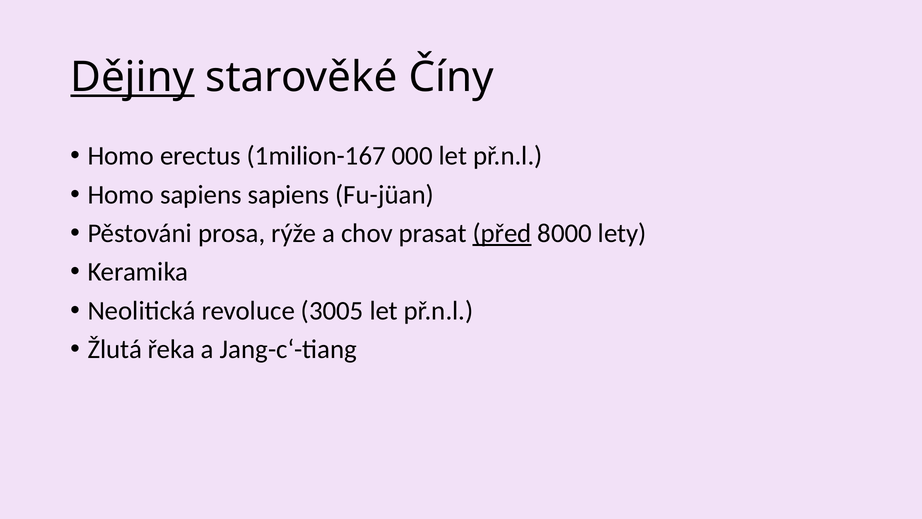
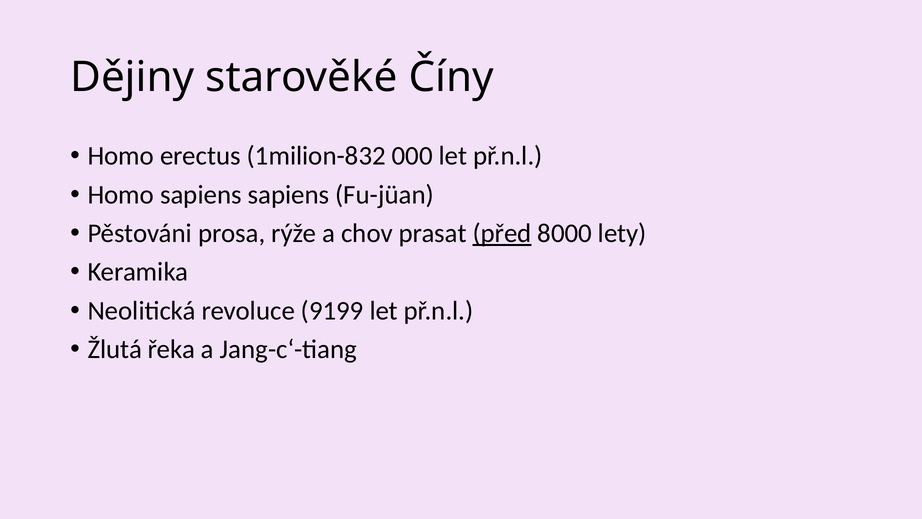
Dějiny underline: present -> none
1milion-167: 1milion-167 -> 1milion-832
3005: 3005 -> 9199
